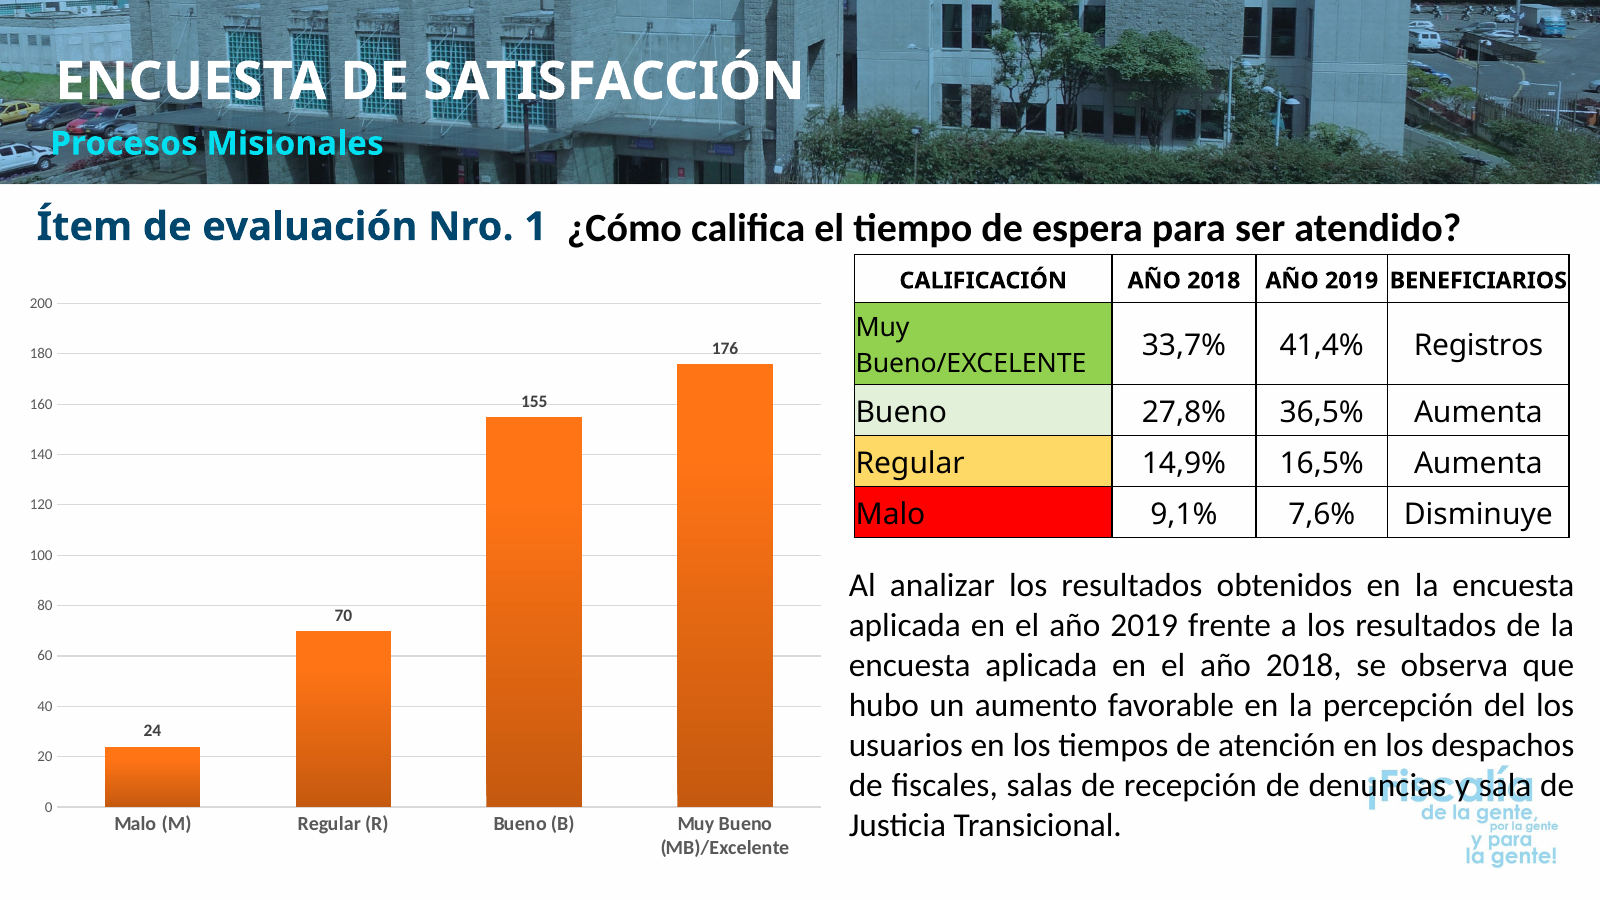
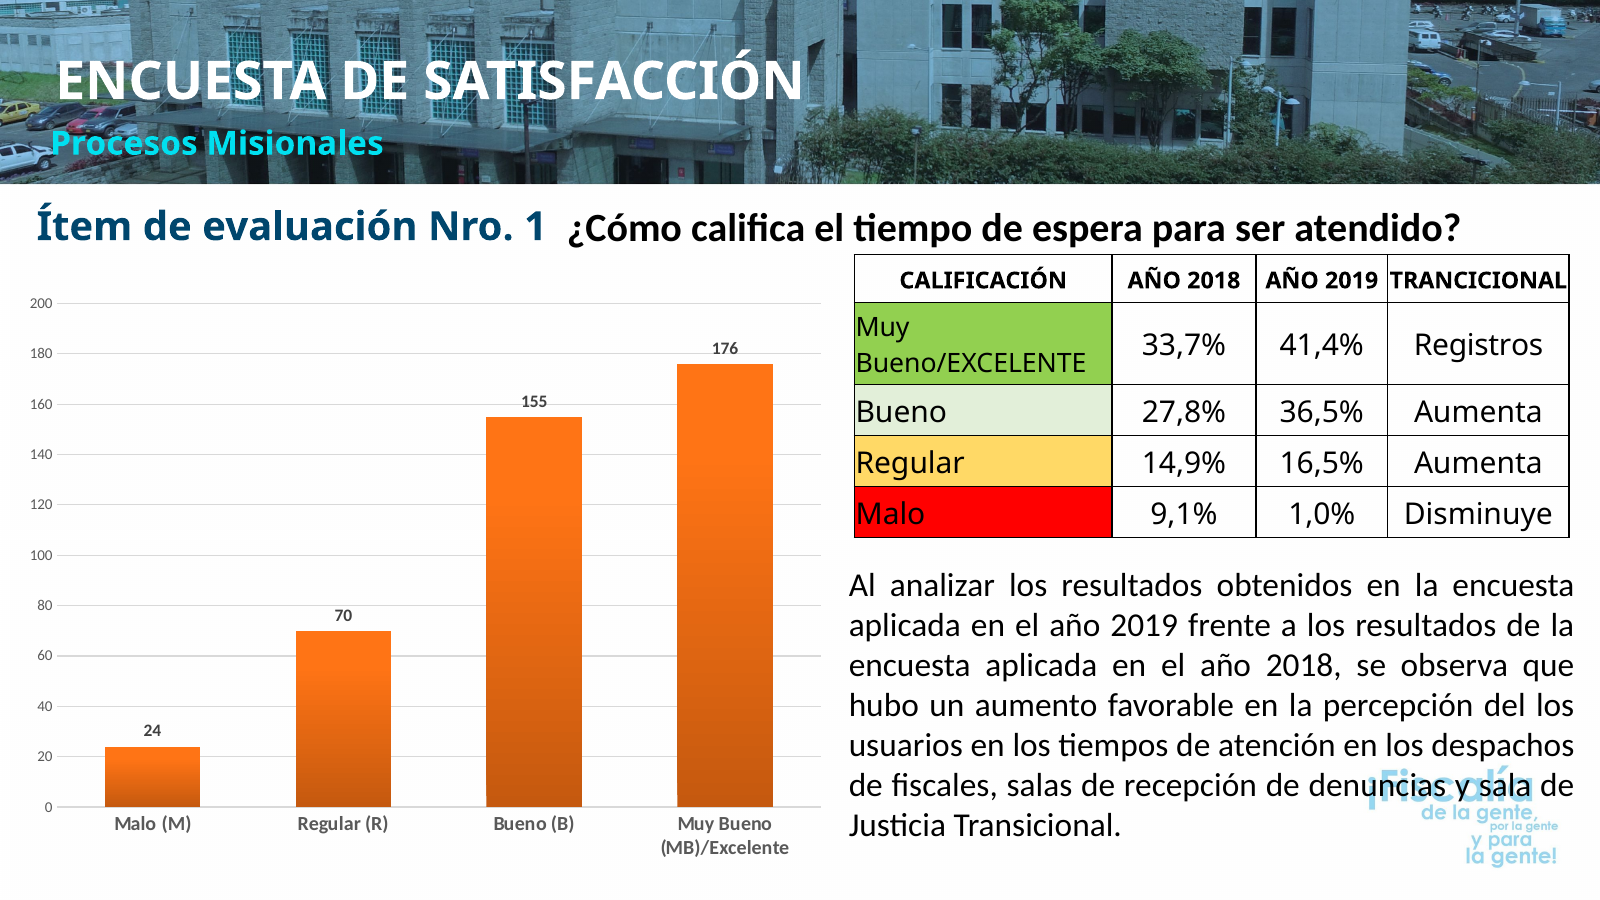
BENEFICIARIOS: BENEFICIARIOS -> TRANCICIONAL
7,6%: 7,6% -> 1,0%
